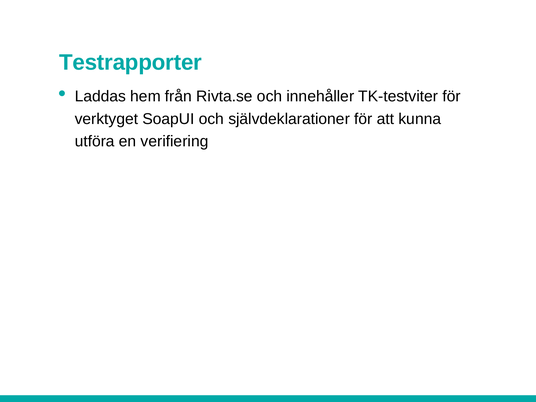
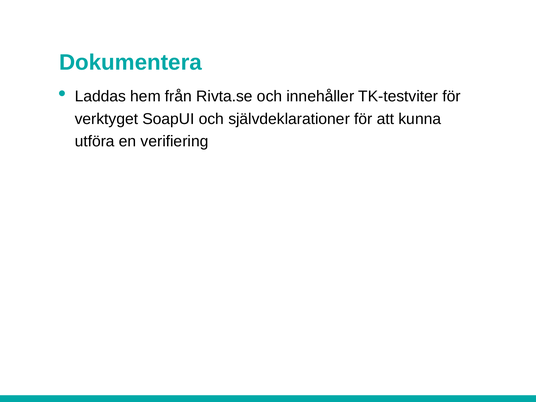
Testrapporter: Testrapporter -> Dokumentera
